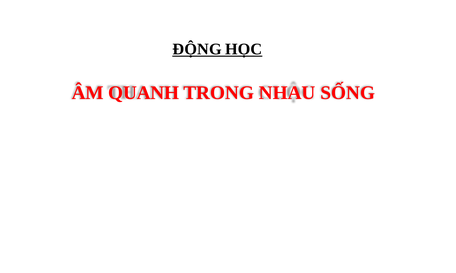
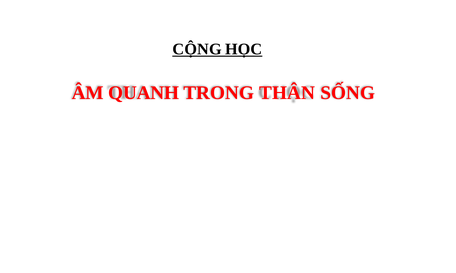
ĐỘNG: ĐỘNG -> CỘNG
NHAU: NHAU -> THÂN
